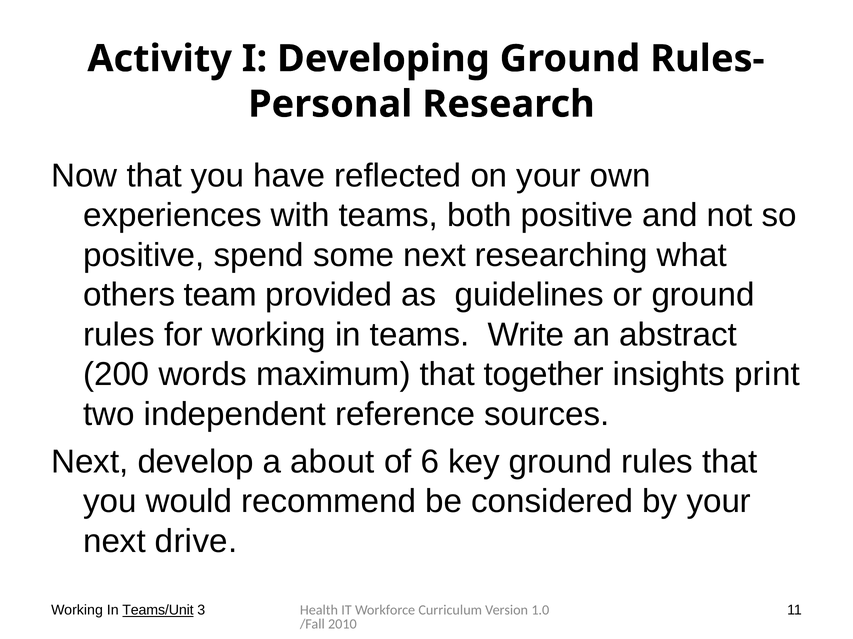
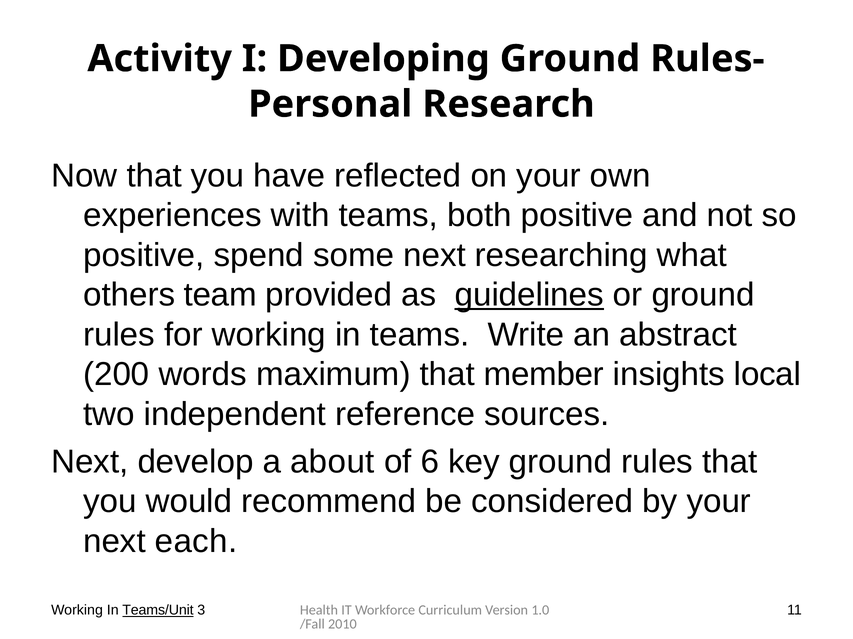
guidelines underline: none -> present
together: together -> member
print: print -> local
drive: drive -> each
